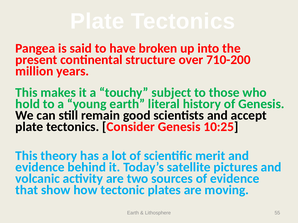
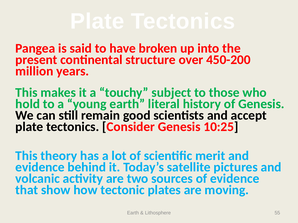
710-200: 710-200 -> 450-200
